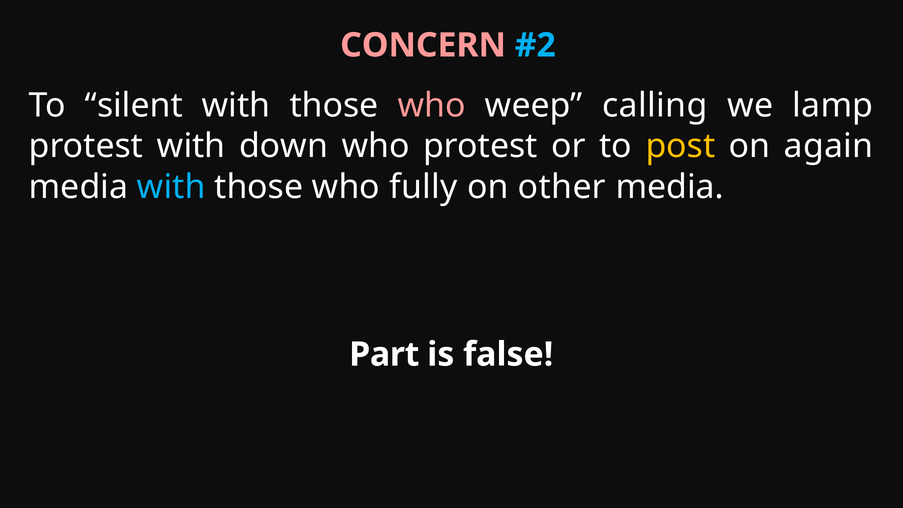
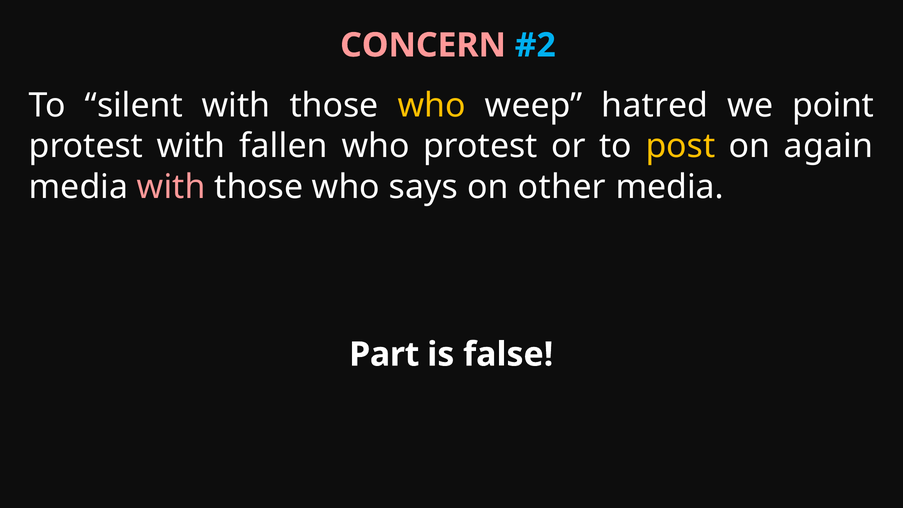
who at (432, 106) colour: pink -> yellow
calling: calling -> hatred
lamp: lamp -> point
down: down -> fallen
with at (171, 187) colour: light blue -> pink
fully: fully -> says
